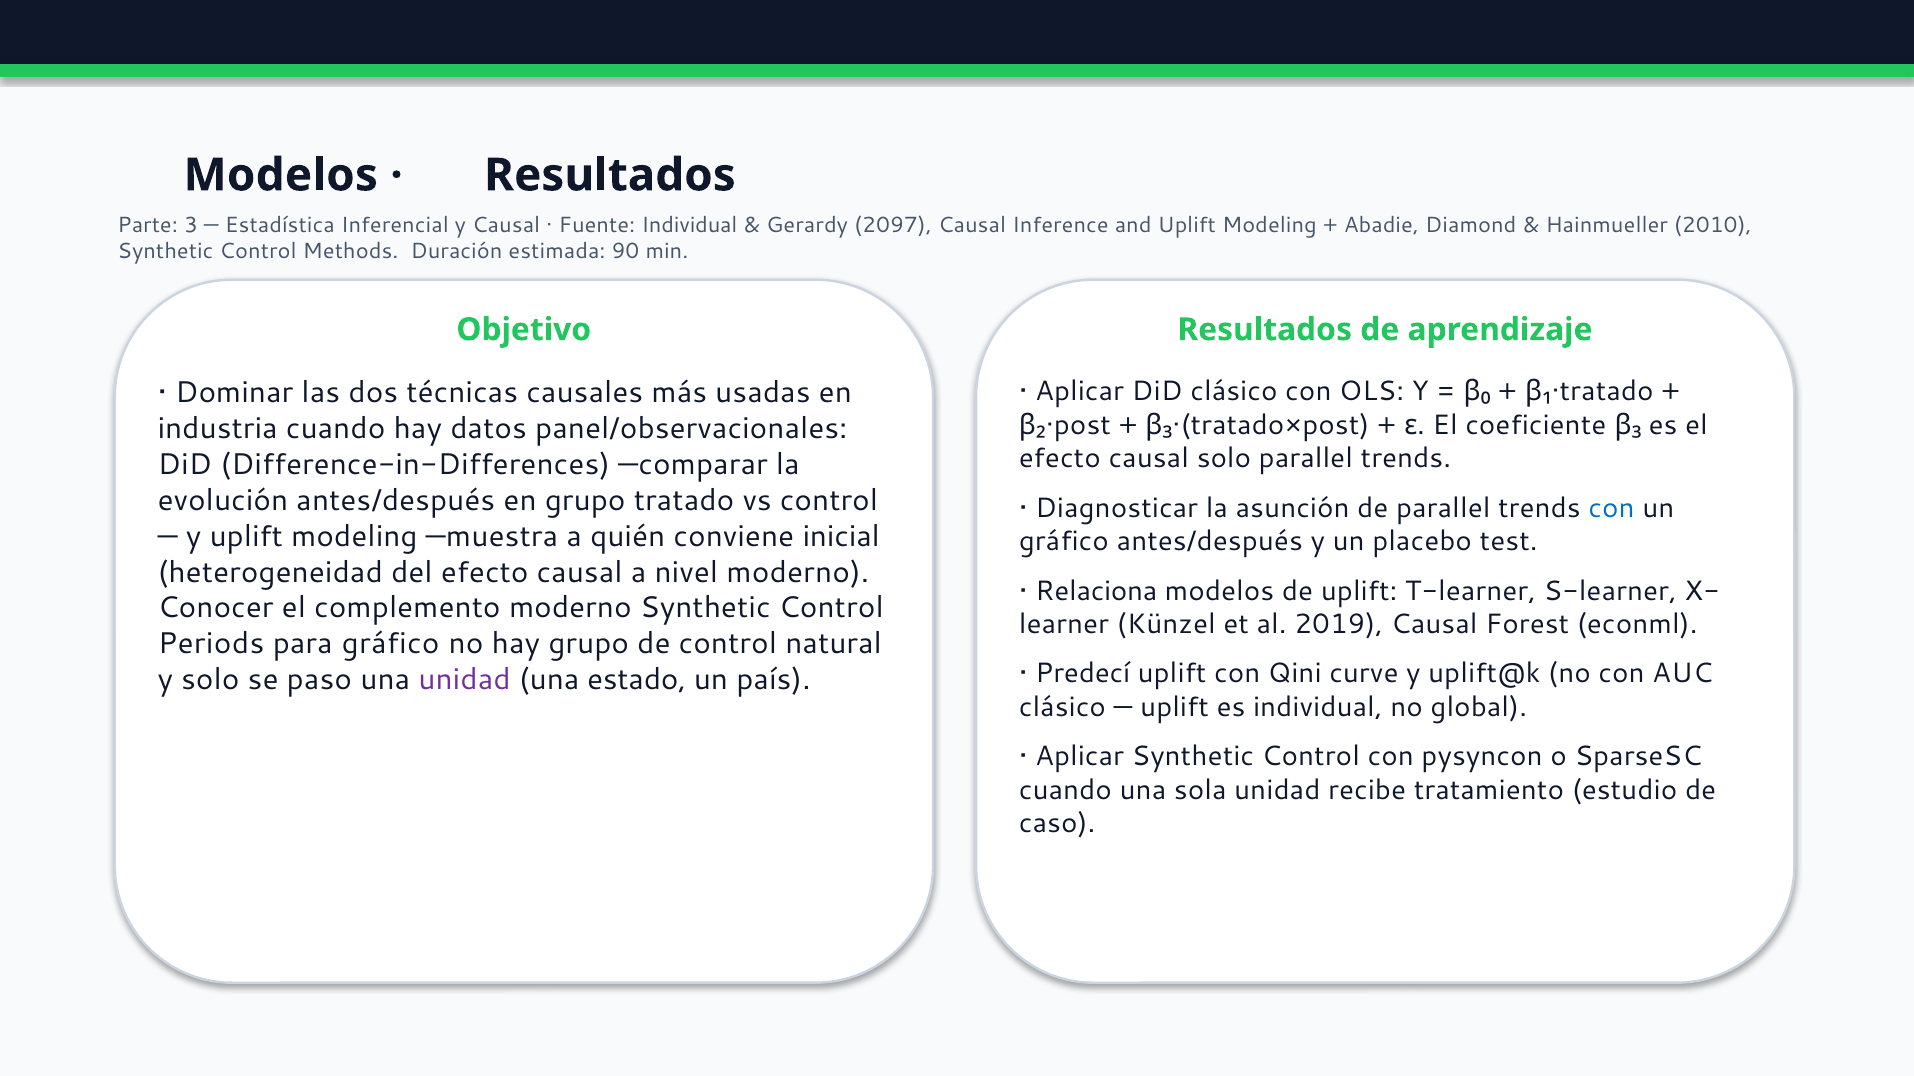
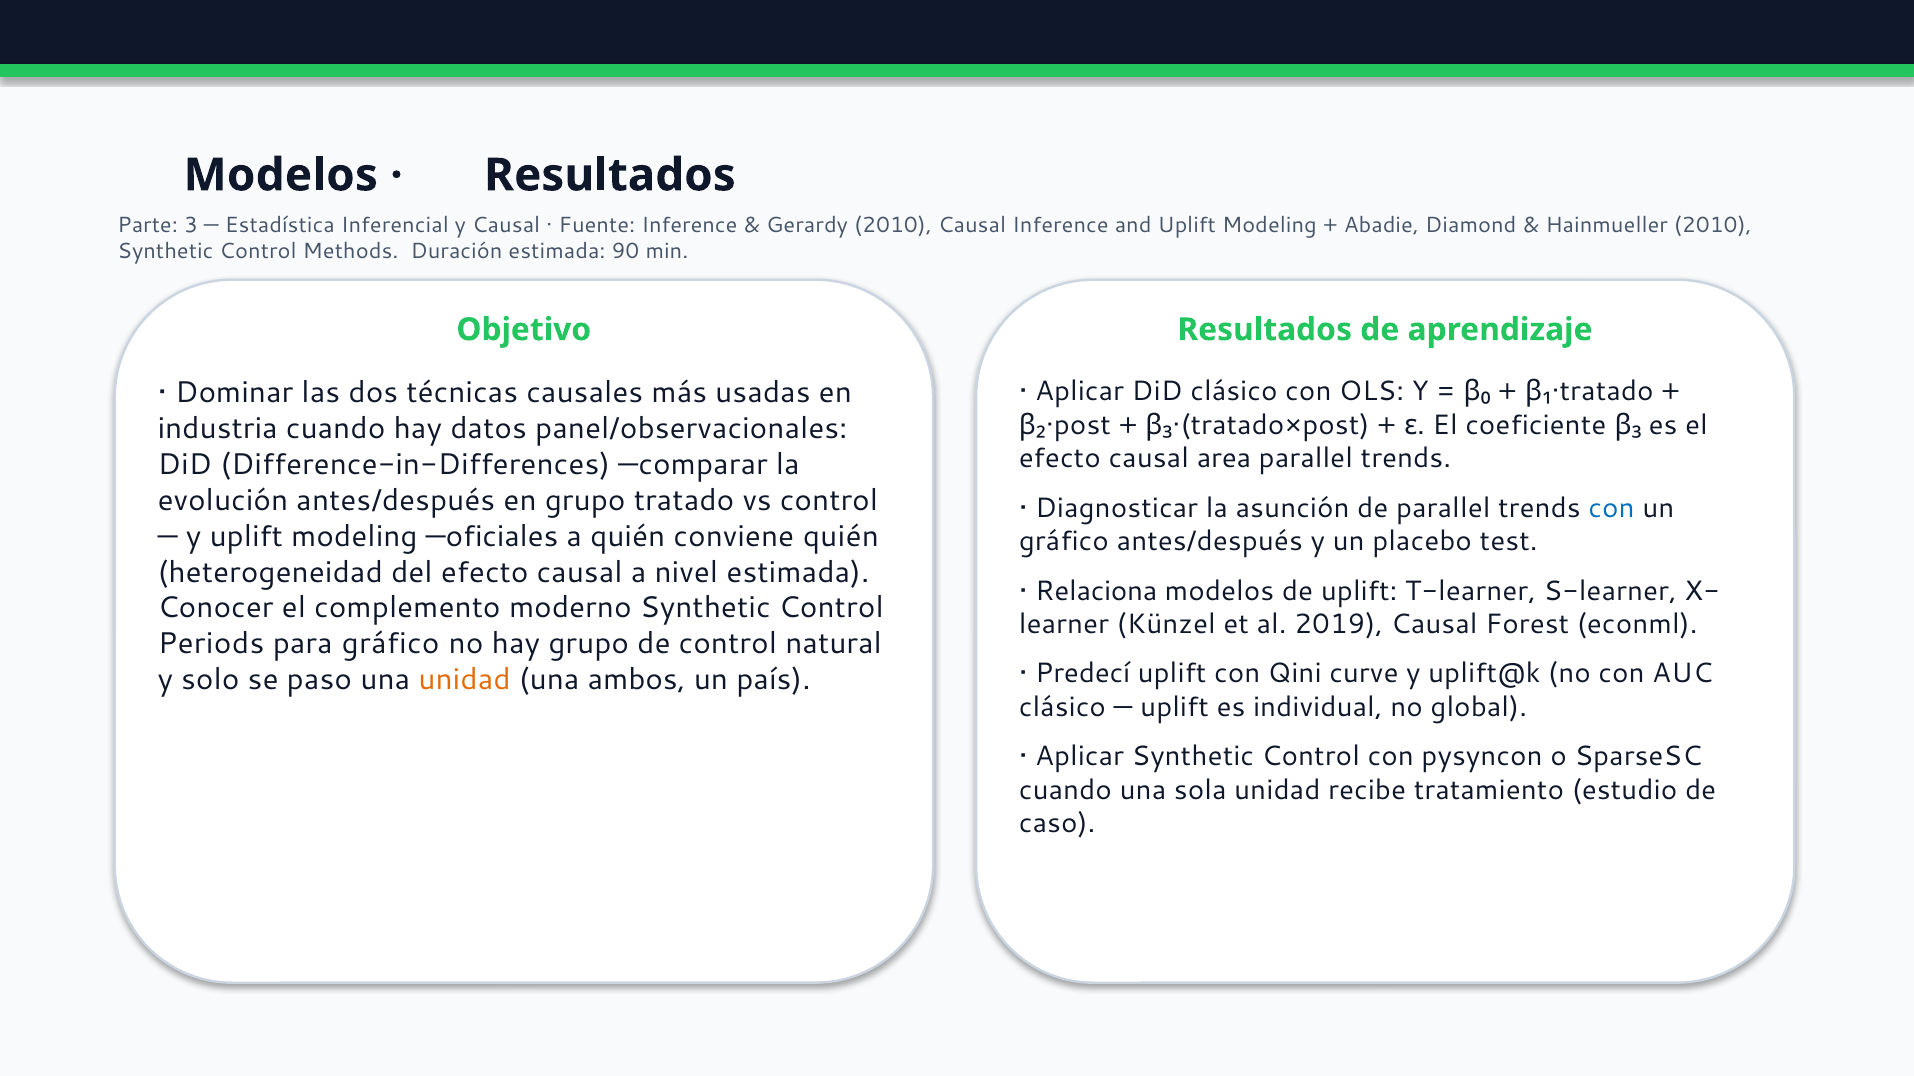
Fuente Individual: Individual -> Inference
Gerardy 2097: 2097 -> 2010
causal solo: solo -> area
—muestra: —muestra -> —oficiales
conviene inicial: inicial -> quién
nivel moderno: moderno -> estimada
unidad at (465, 680) colour: purple -> orange
estado: estado -> ambos
